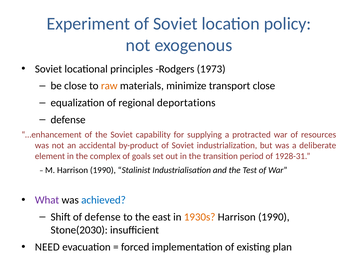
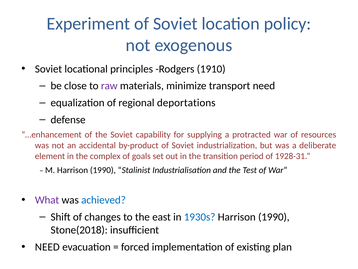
1973: 1973 -> 1910
raw colour: orange -> purple
transport close: close -> need
of defense: defense -> changes
1930s colour: orange -> blue
Stone(2030: Stone(2030 -> Stone(2018
